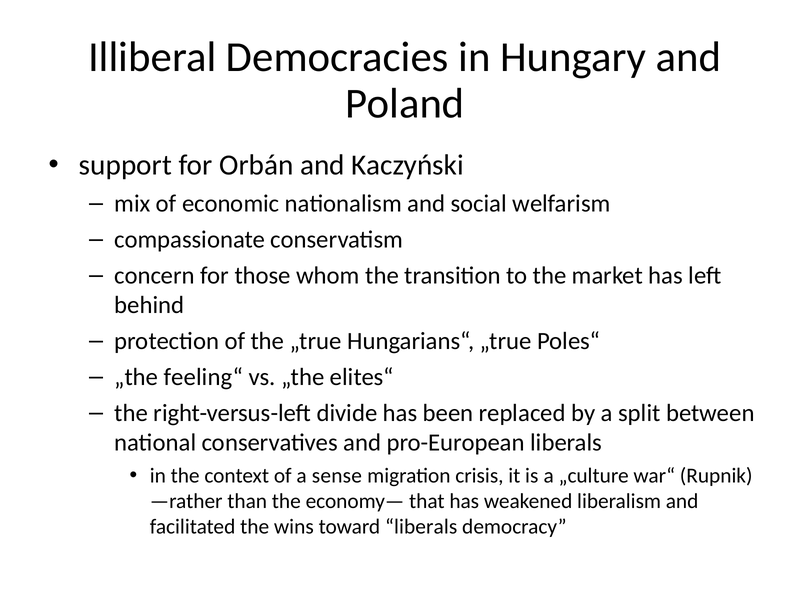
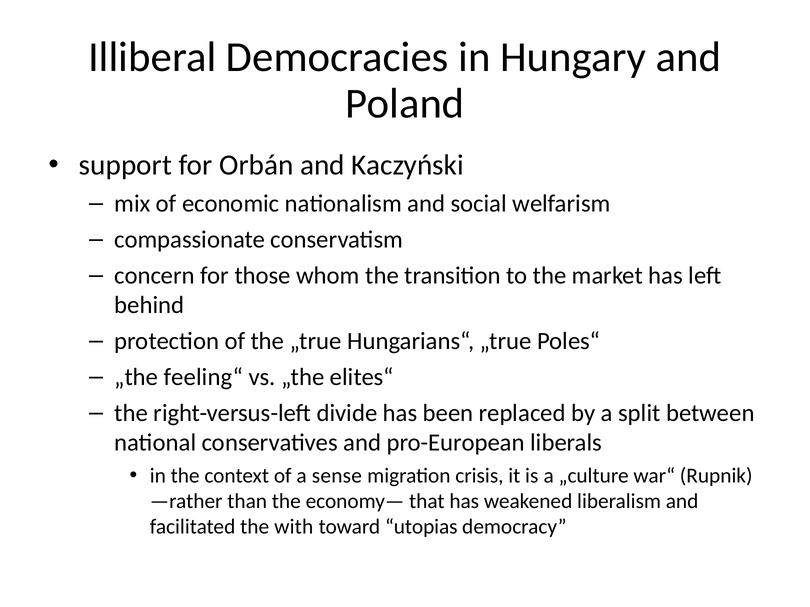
wins: wins -> with
toward liberals: liberals -> utopias
